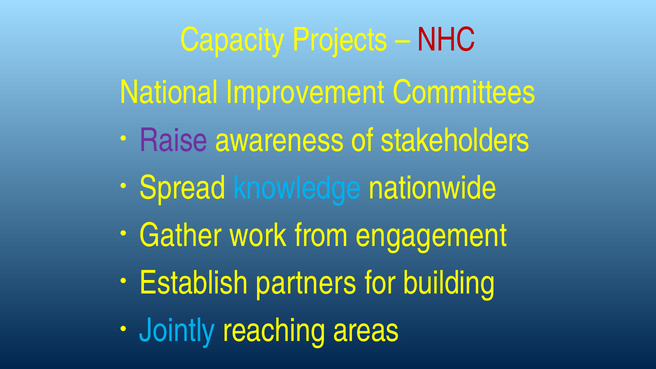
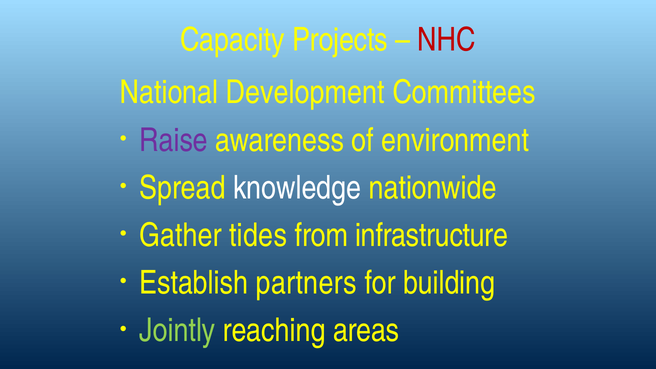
Improvement: Improvement -> Development
stakeholders: stakeholders -> environment
knowledge colour: light blue -> white
work: work -> tides
engagement: engagement -> infrastructure
Jointly colour: light blue -> light green
